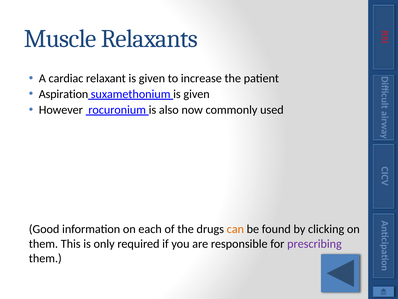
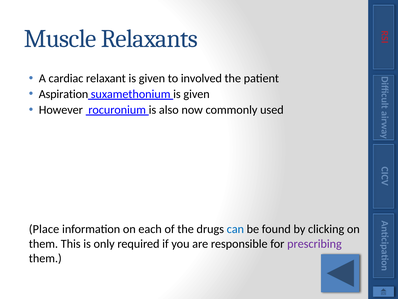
increase: increase -> involved
Good: Good -> Place
can colour: orange -> blue
